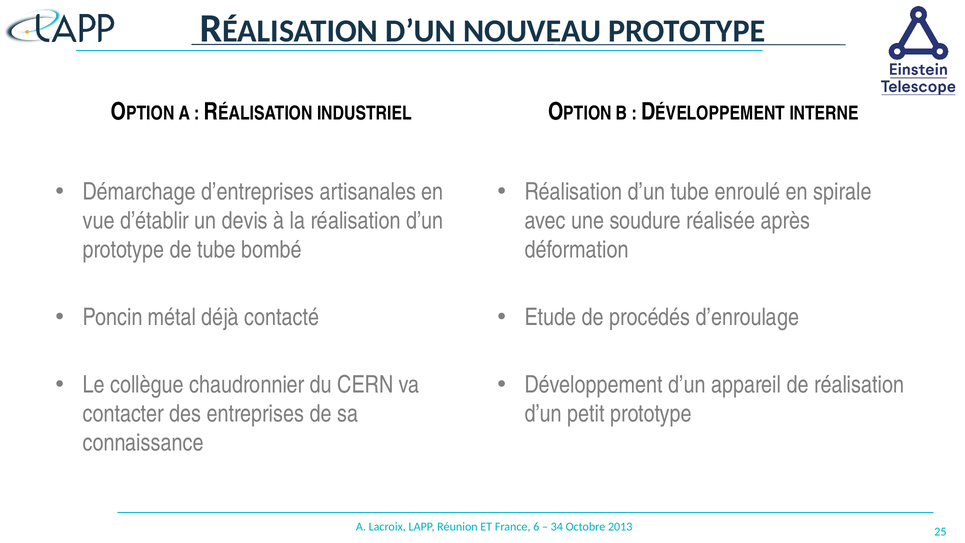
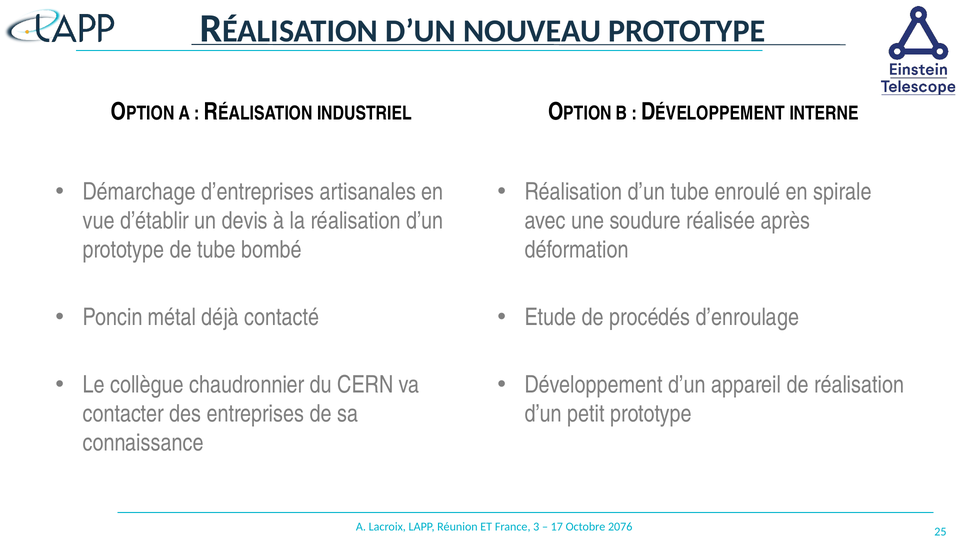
6: 6 -> 3
34: 34 -> 17
2013: 2013 -> 2076
